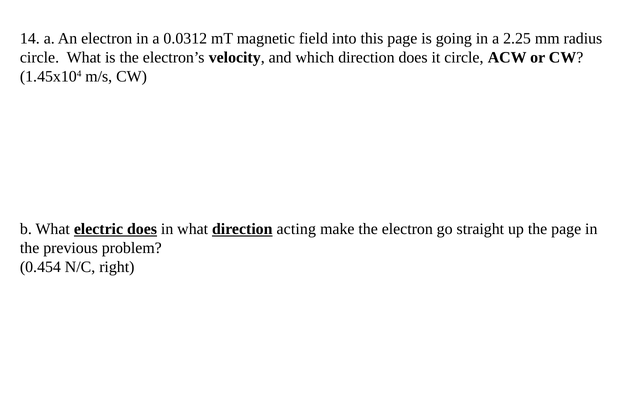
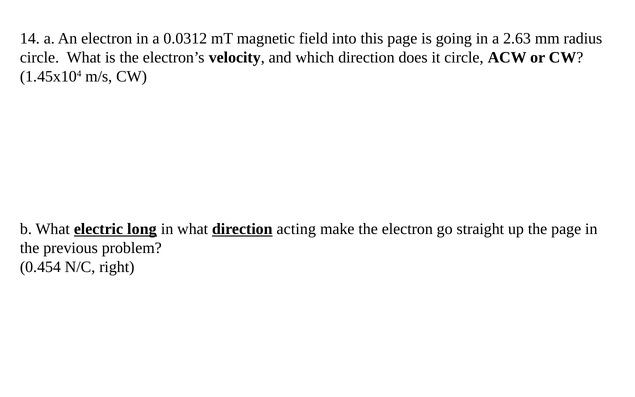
2.25: 2.25 -> 2.63
electric does: does -> long
